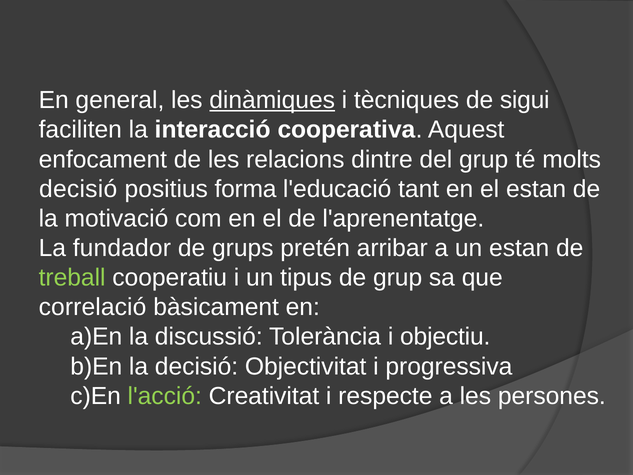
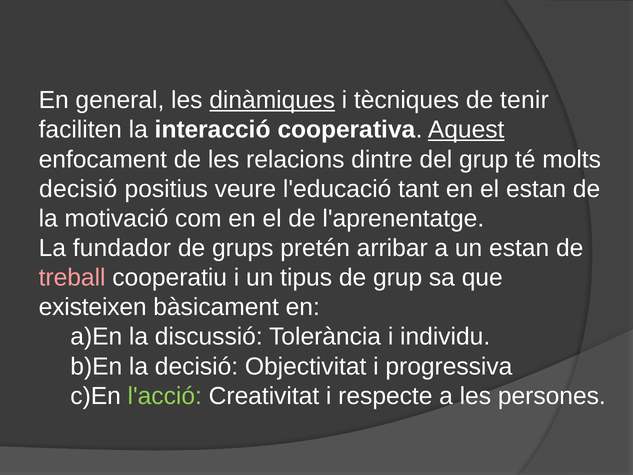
sigui: sigui -> tenir
Aquest underline: none -> present
forma: forma -> veure
treball colour: light green -> pink
correlació: correlació -> existeixen
objectiu: objectiu -> individu
